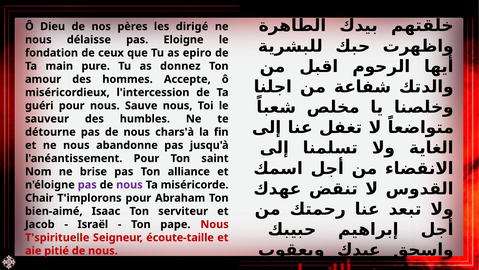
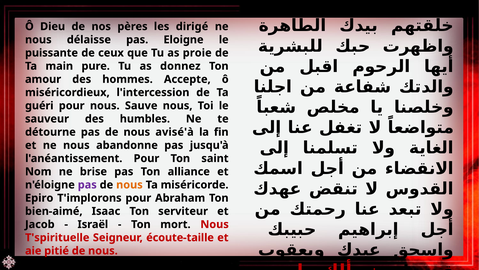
fondation: fondation -> puissante
epiro: epiro -> proie
chars'à: chars'à -> avisé'à
nous at (129, 184) colour: purple -> orange
Chair: Chair -> Epiro
pape: pape -> mort
